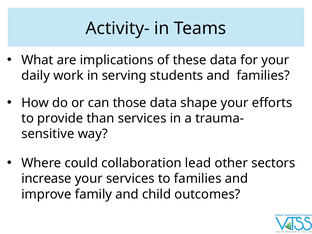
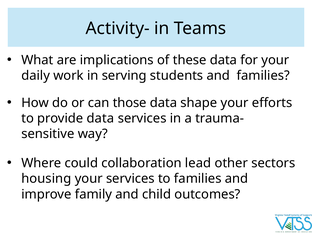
provide than: than -> data
increase: increase -> housing
